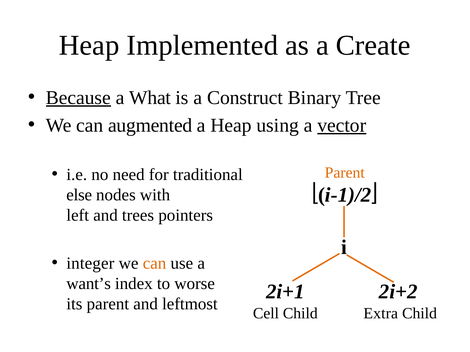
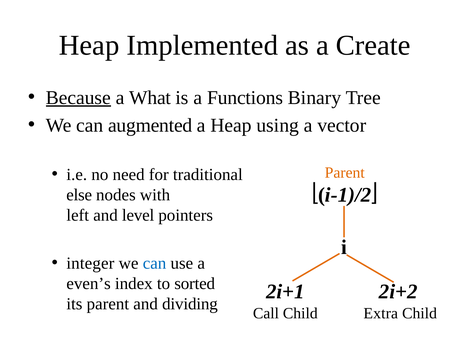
Construct: Construct -> Functions
vector underline: present -> none
trees: trees -> level
can at (155, 264) colour: orange -> blue
want’s: want’s -> even’s
worse: worse -> sorted
leftmost: leftmost -> dividing
Cell: Cell -> Call
